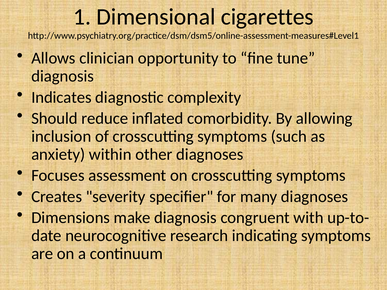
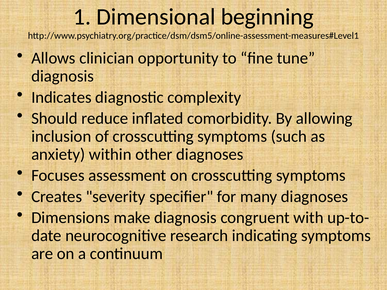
cigarettes: cigarettes -> beginning
